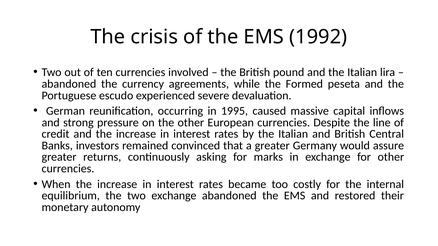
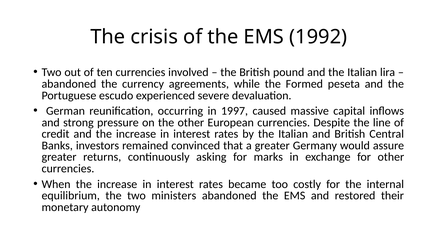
1995: 1995 -> 1997
two exchange: exchange -> ministers
